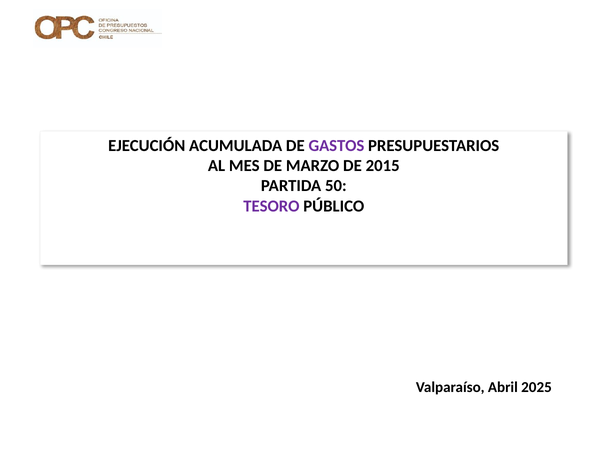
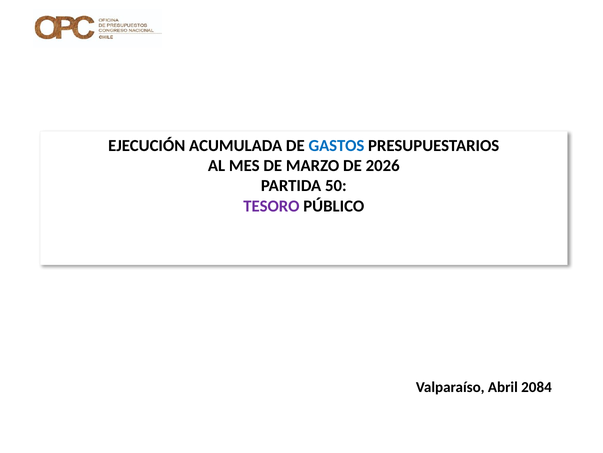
GASTOS colour: purple -> blue
2015: 2015 -> 2026
2025: 2025 -> 2084
